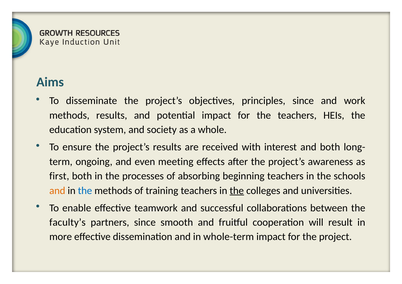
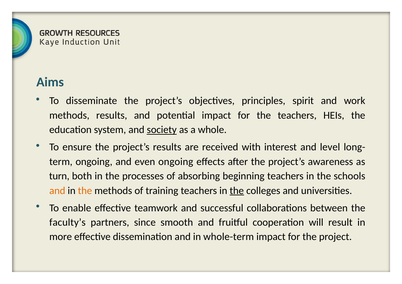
principles since: since -> spirit
society underline: none -> present
and both: both -> level
even meeting: meeting -> ongoing
first: first -> turn
the at (85, 191) colour: blue -> orange
